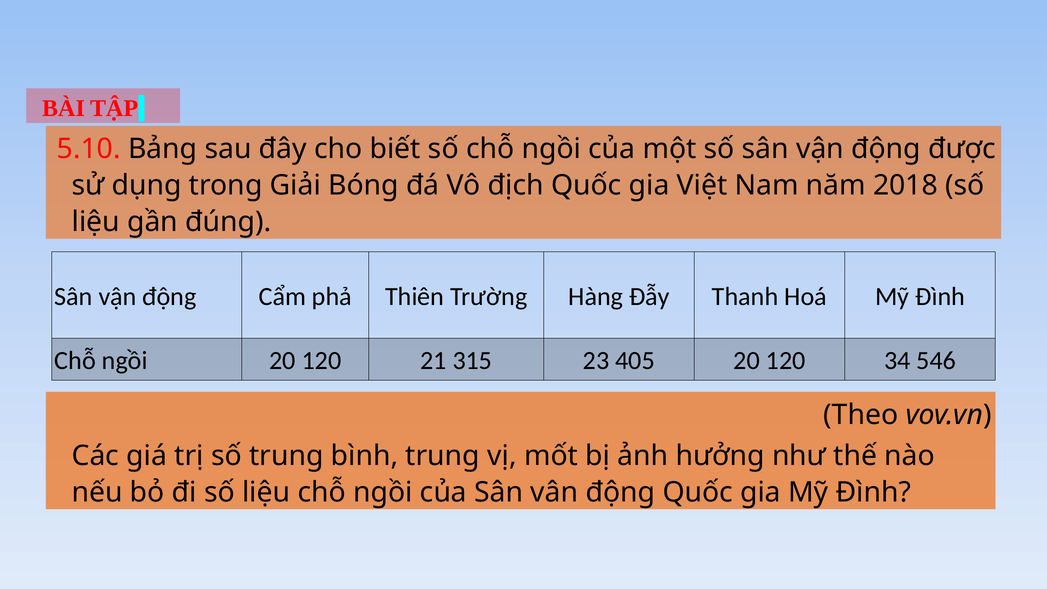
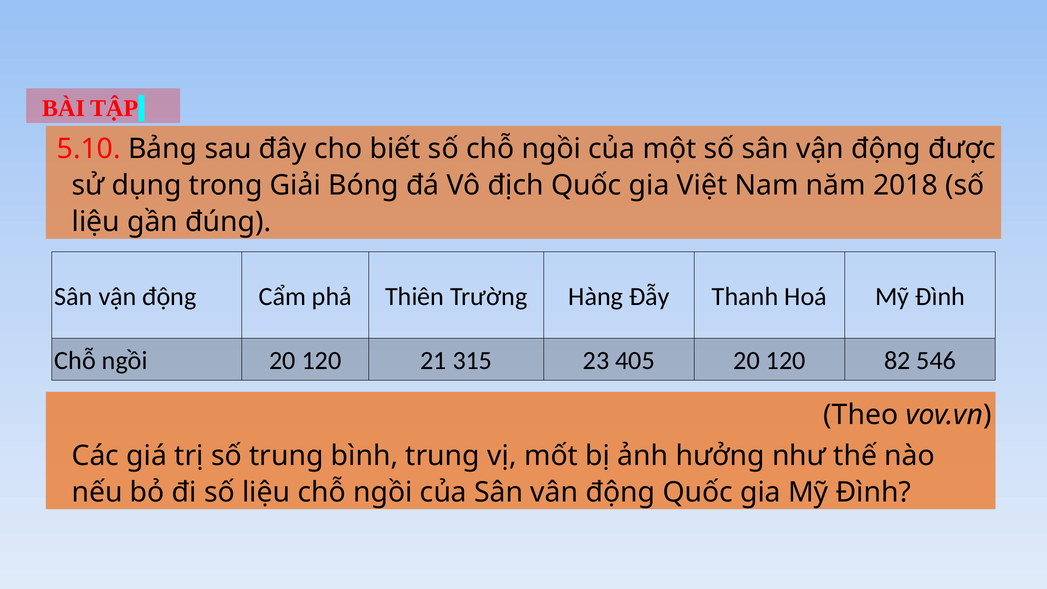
34: 34 -> 82
